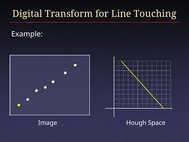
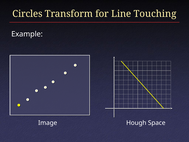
Digital: Digital -> Circles
